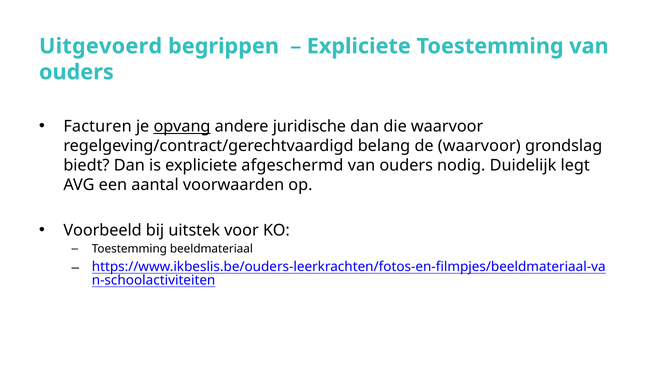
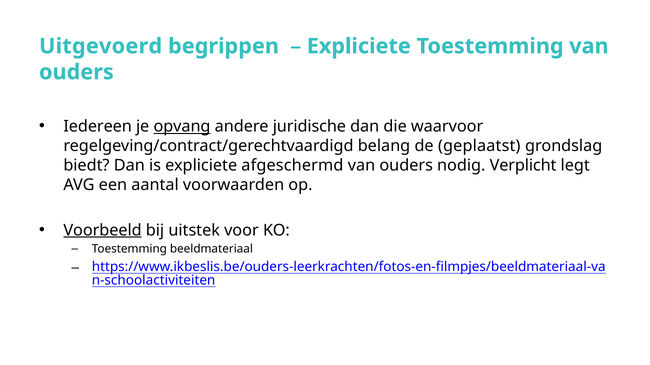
Facturen: Facturen -> Iedereen
de waarvoor: waarvoor -> geplaatst
Duidelijk: Duidelijk -> Verplicht
Voorbeeld underline: none -> present
